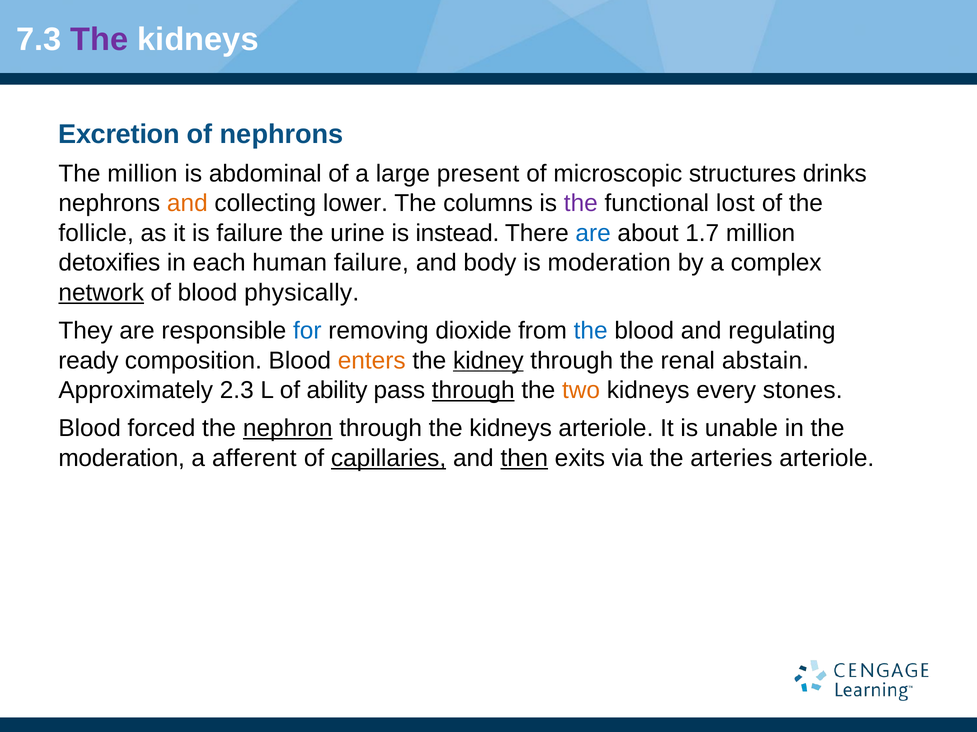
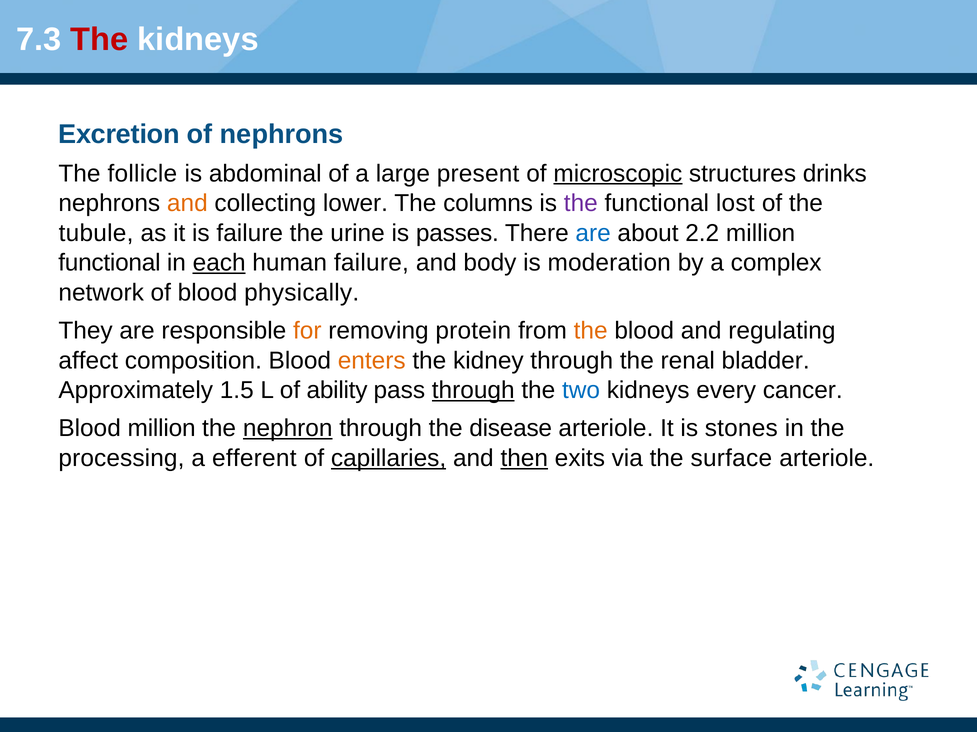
The at (99, 40) colour: purple -> red
The million: million -> follicle
microscopic underline: none -> present
follicle: follicle -> tubule
instead: instead -> passes
1.7: 1.7 -> 2.2
detoxifies at (109, 263): detoxifies -> functional
each underline: none -> present
network underline: present -> none
for colour: blue -> orange
dioxide: dioxide -> protein
the at (591, 331) colour: blue -> orange
ready: ready -> affect
kidney underline: present -> none
abstain: abstain -> bladder
2.3: 2.3 -> 1.5
two colour: orange -> blue
stones: stones -> cancer
Blood forced: forced -> million
through the kidneys: kidneys -> disease
unable: unable -> stones
moderation at (122, 459): moderation -> processing
afferent: afferent -> efferent
arteries: arteries -> surface
